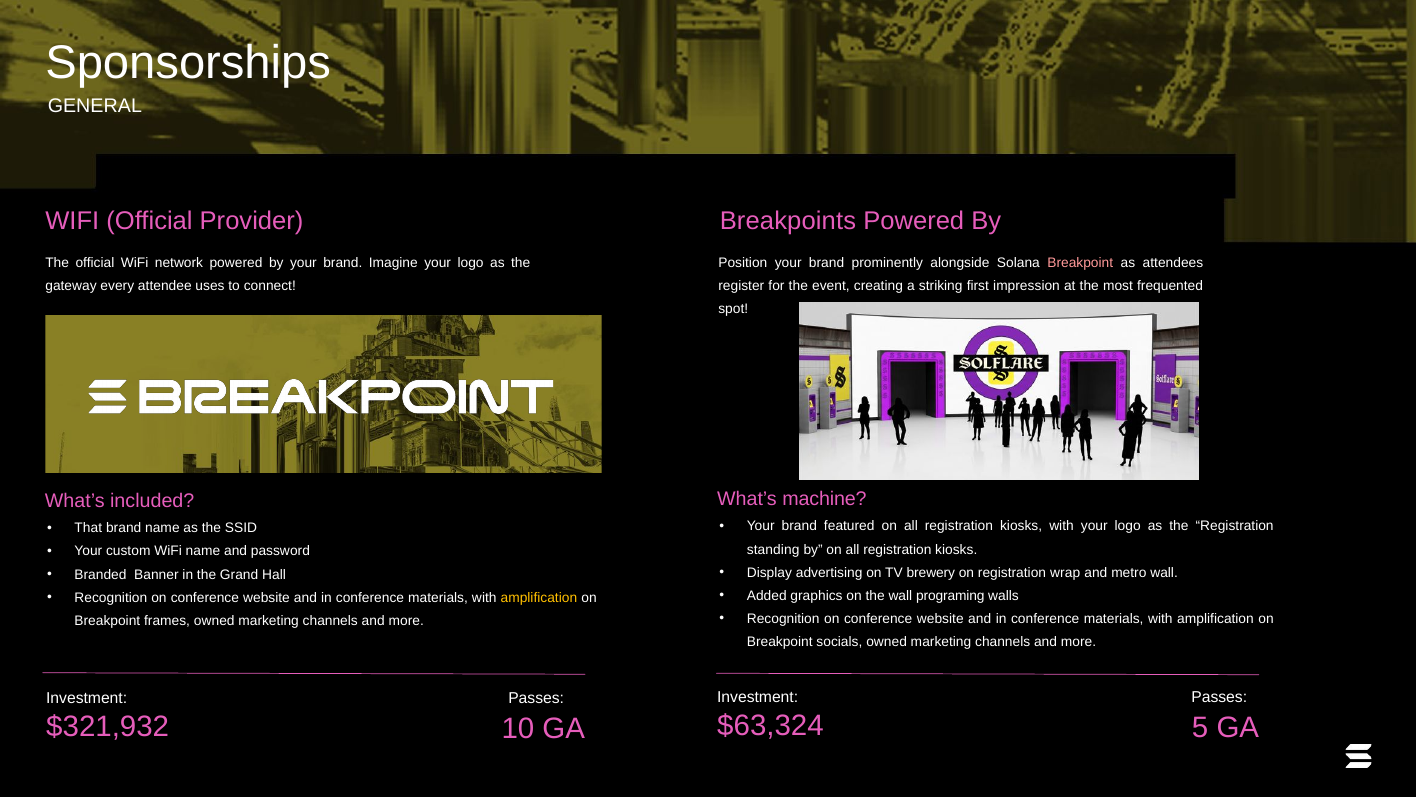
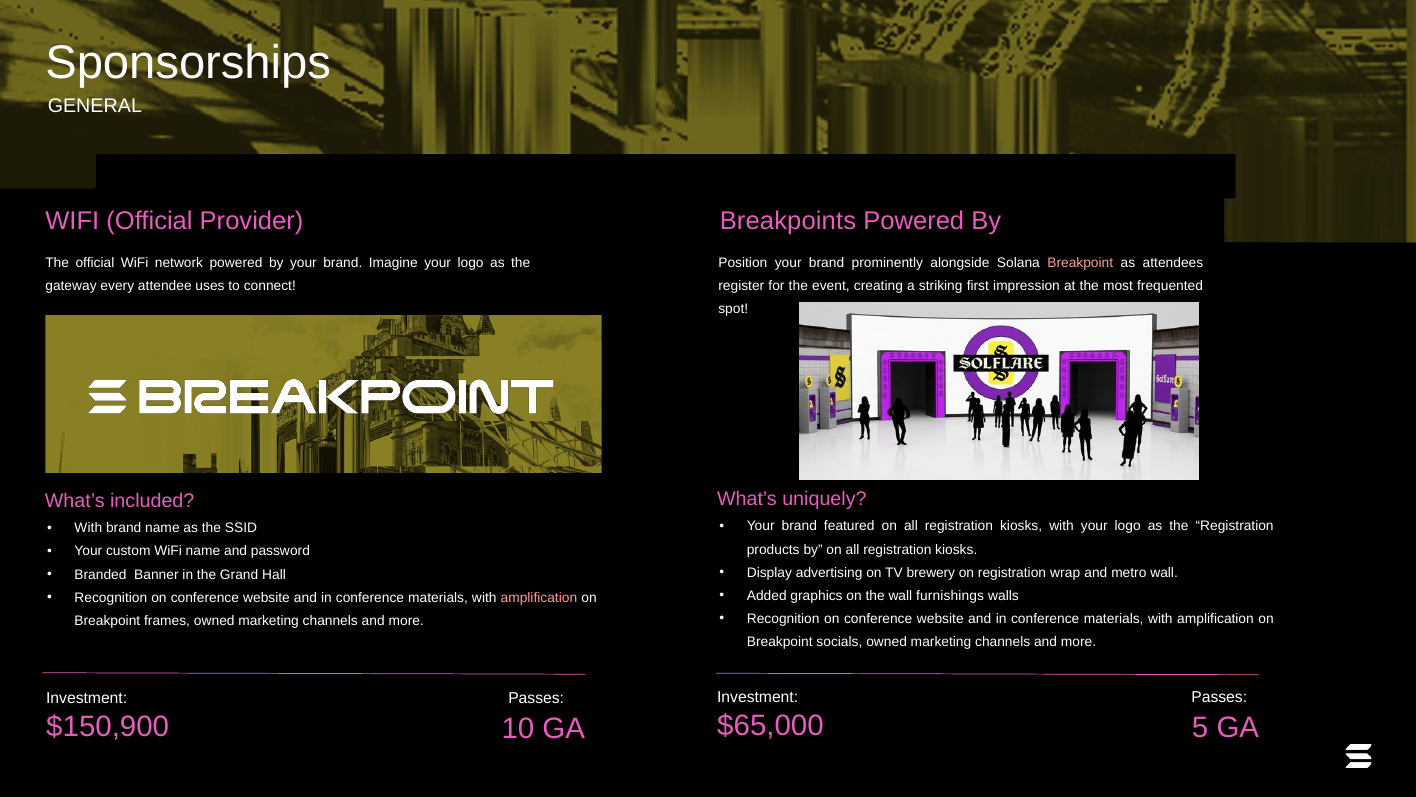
machine: machine -> uniquely
That at (88, 528): That -> With
standing: standing -> products
programing: programing -> furnishings
amplification at (539, 597) colour: yellow -> pink
$63,324: $63,324 -> $65,000
$321,932: $321,932 -> $150,900
